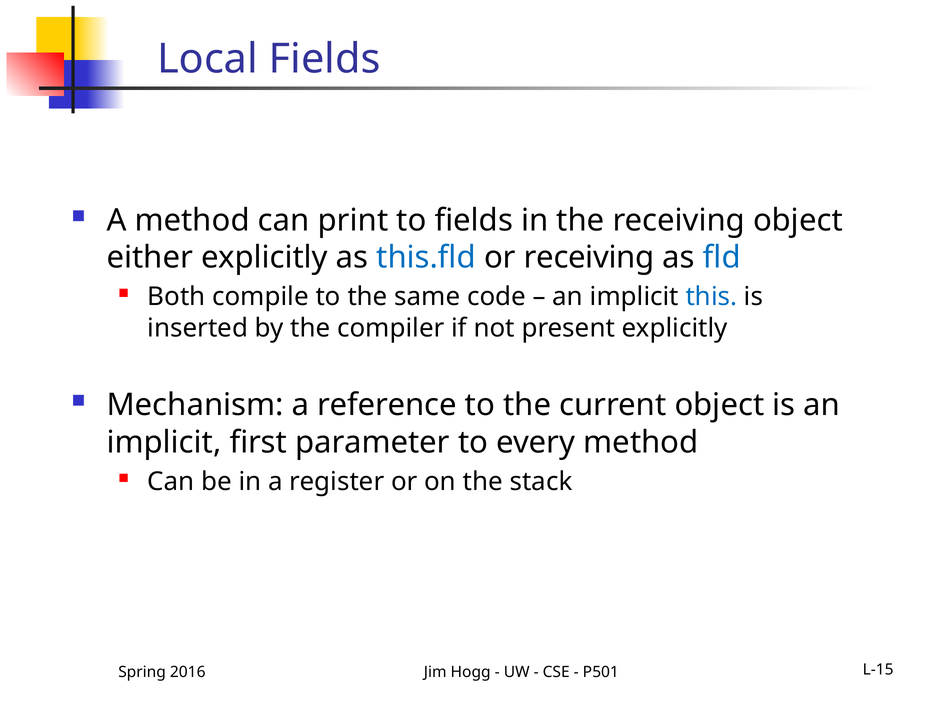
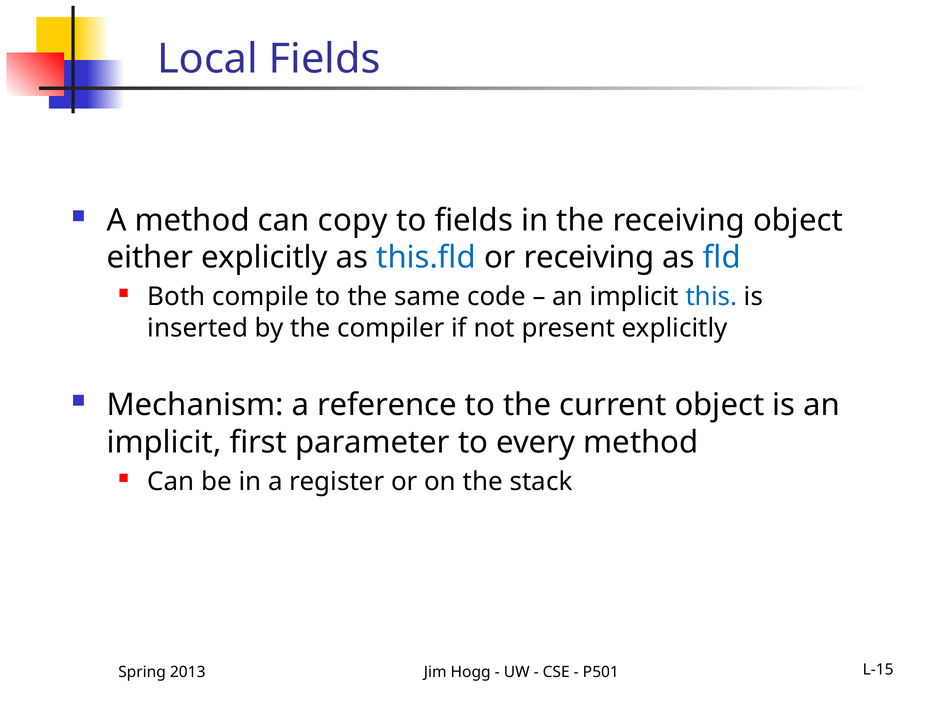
print: print -> copy
2016: 2016 -> 2013
